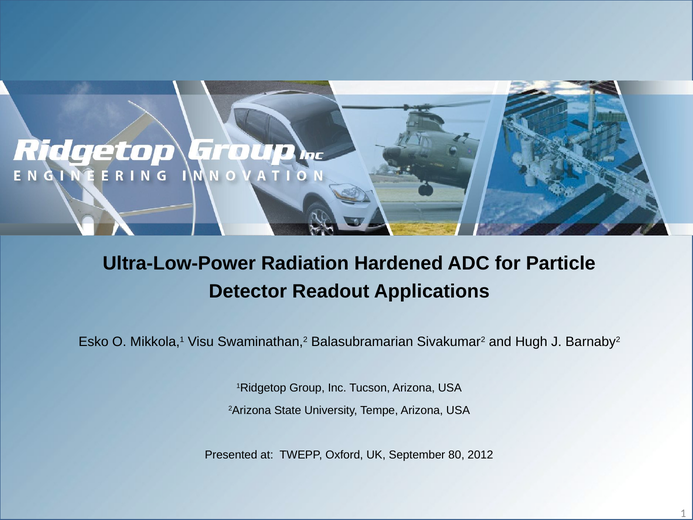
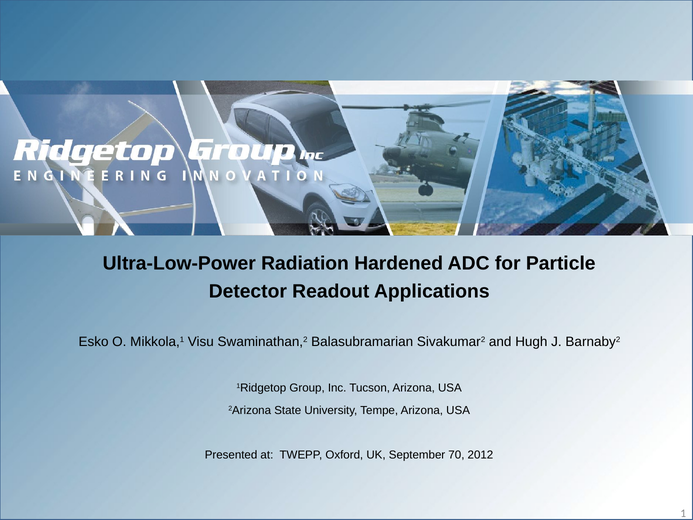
80: 80 -> 70
